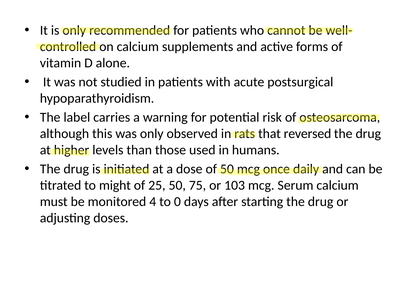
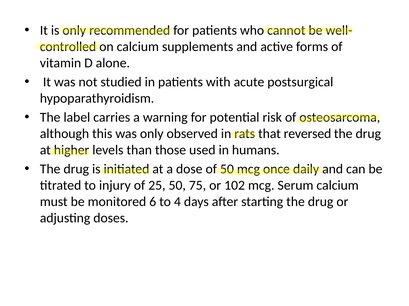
might: might -> injury
103: 103 -> 102
4: 4 -> 6
0: 0 -> 4
